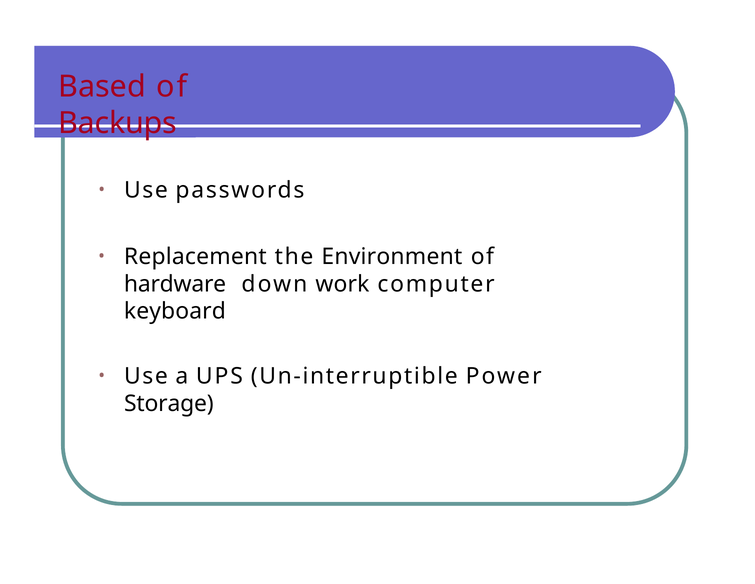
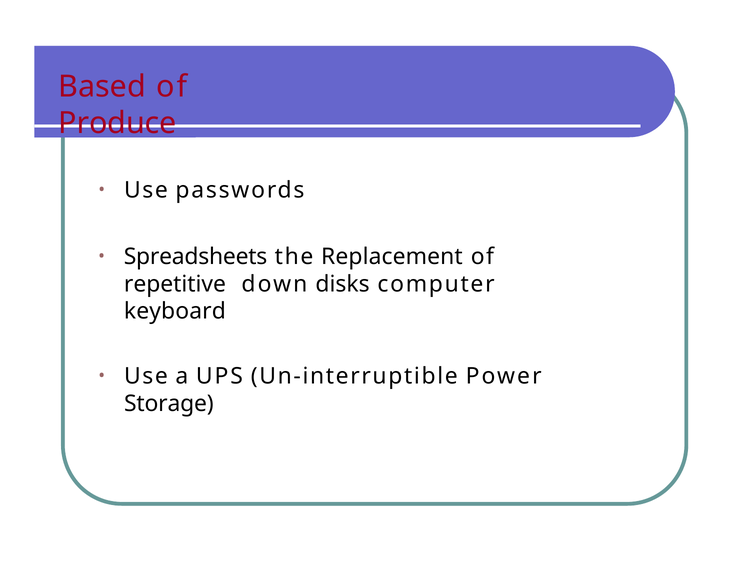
Backups: Backups -> Produce
Replacement: Replacement -> Spreadsheets
Environment: Environment -> Replacement
hardware: hardware -> repetitive
work: work -> disks
